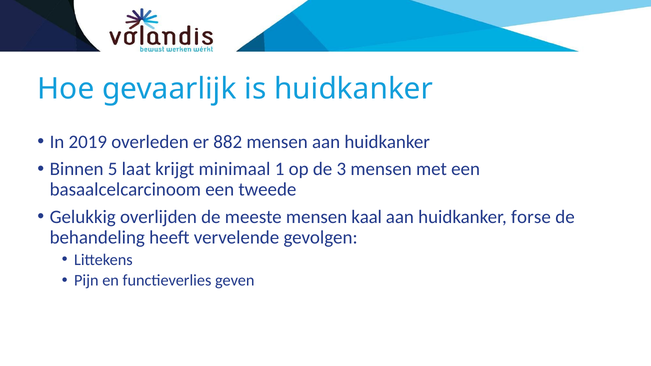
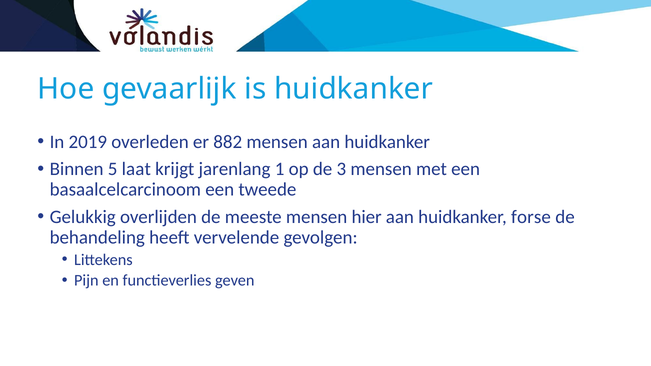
minimaal: minimaal -> jarenlang
kaal: kaal -> hier
